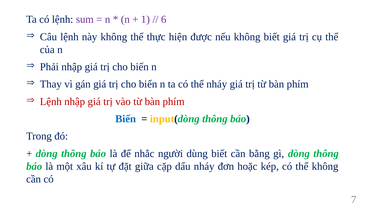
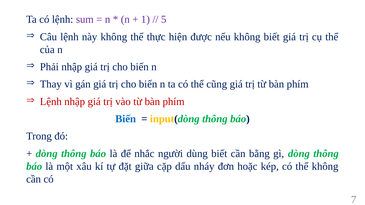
6: 6 -> 5
thể nháy: nháy -> cũng
